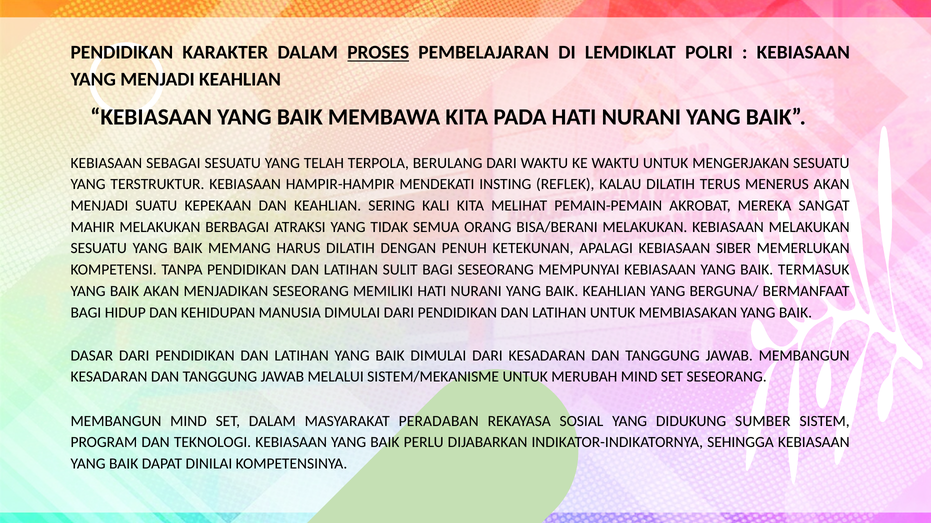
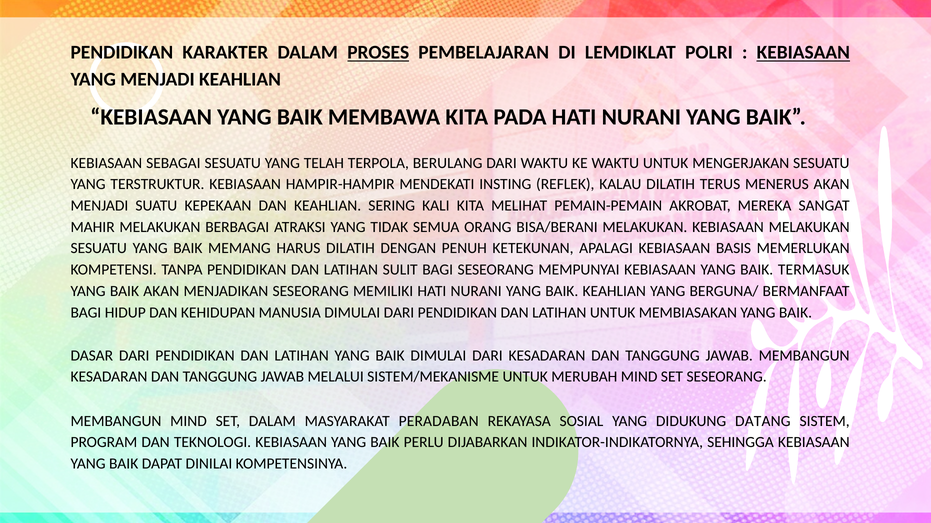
KEBIASAAN at (803, 53) underline: none -> present
SIBER: SIBER -> BASIS
SUMBER: SUMBER -> DATANG
